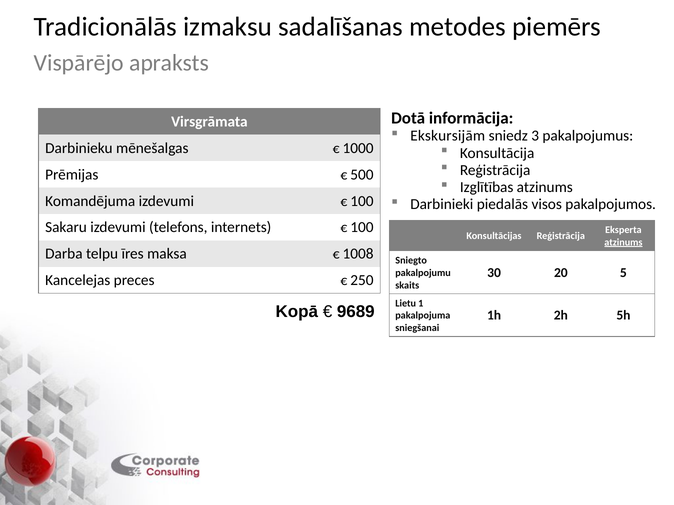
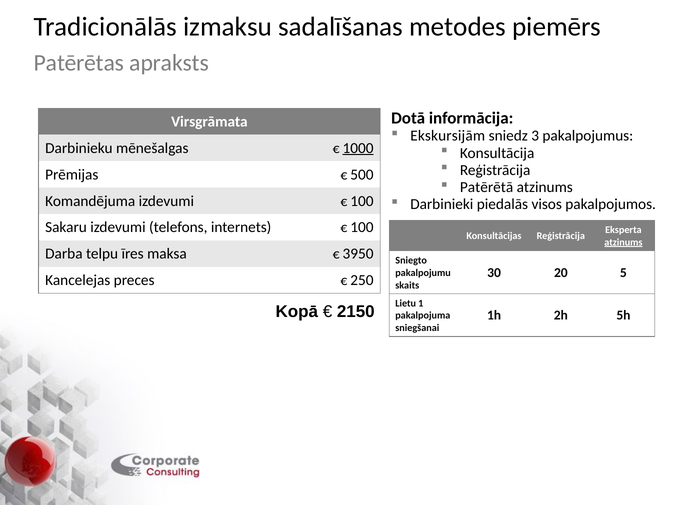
Vispārējo: Vispārējo -> Patērētas
1000 underline: none -> present
Izglītības: Izglītības -> Patērētā
1008: 1008 -> 3950
9689: 9689 -> 2150
